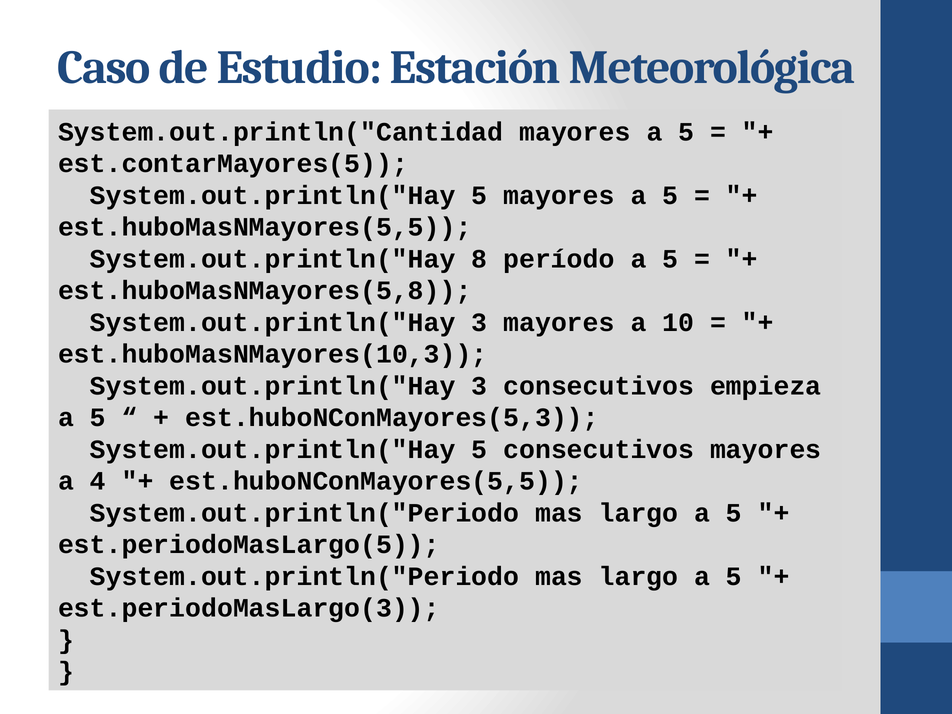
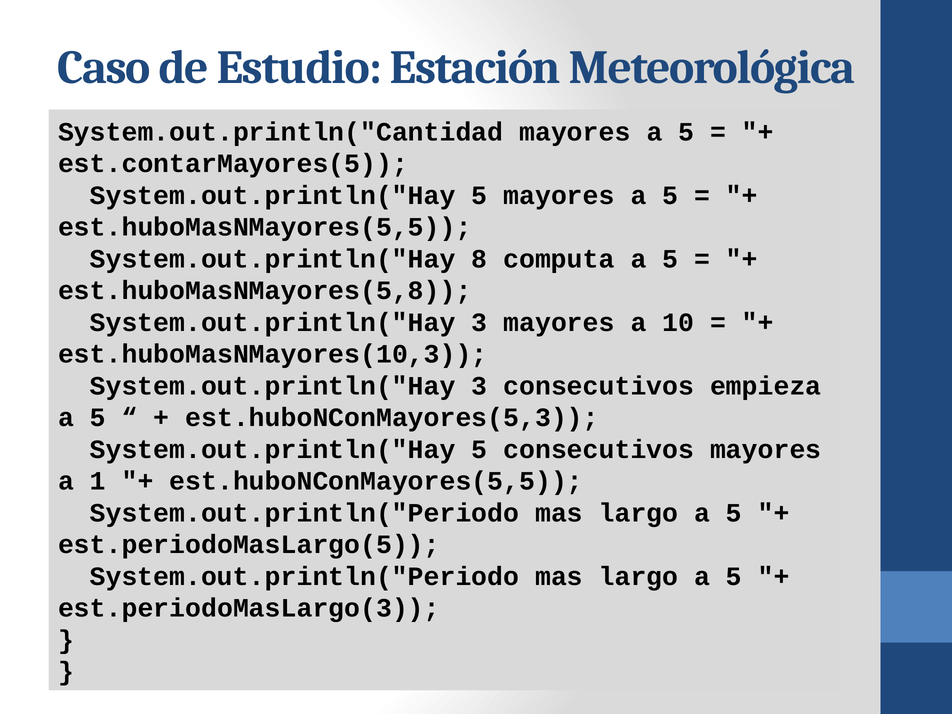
período: período -> computa
4: 4 -> 1
